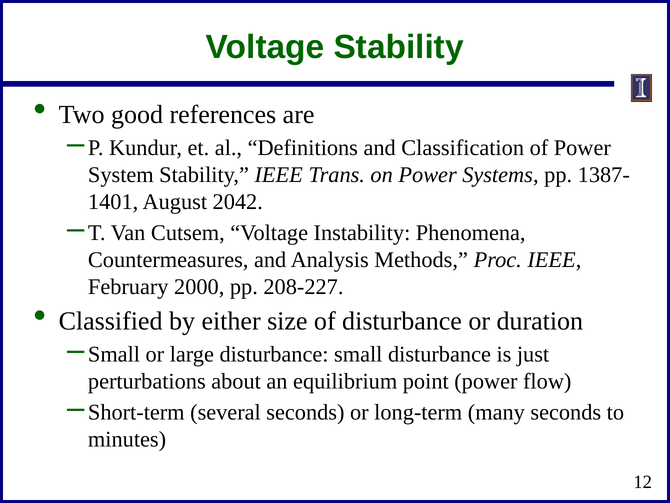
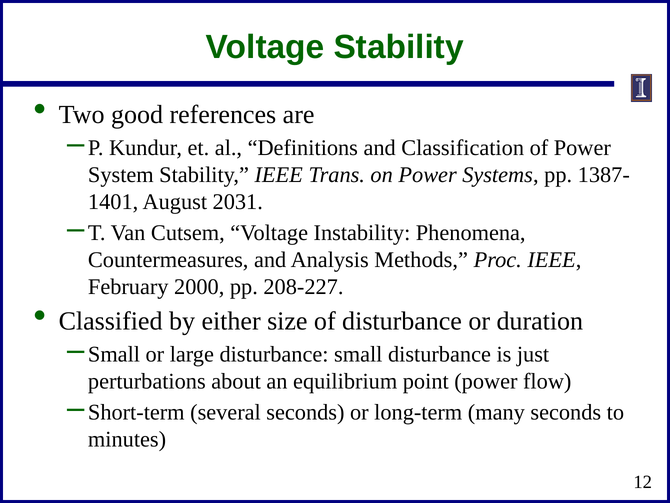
2042: 2042 -> 2031
